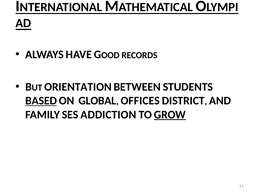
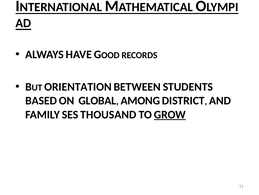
BASED underline: present -> none
OFFICES: OFFICES -> AMONG
ADDICTION: ADDICTION -> THOUSAND
